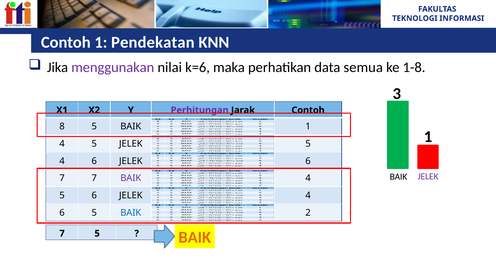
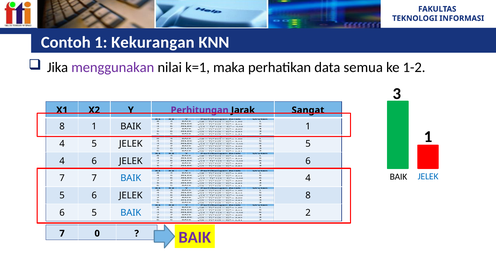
Pendekatan: Pendekatan -> Kekurangan
k=6: k=6 -> k=1
1-8: 1-8 -> 1-2
Contoh at (308, 110): Contoh -> Sangat
5 at (94, 127): 5 -> 1
JELEK at (428, 176) colour: purple -> blue
BAIK at (131, 178) colour: purple -> blue
JELEK 4: 4 -> 8
7 5: 5 -> 0
BAIK at (195, 237) colour: orange -> purple
